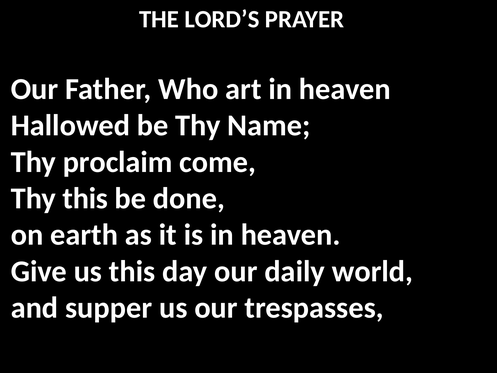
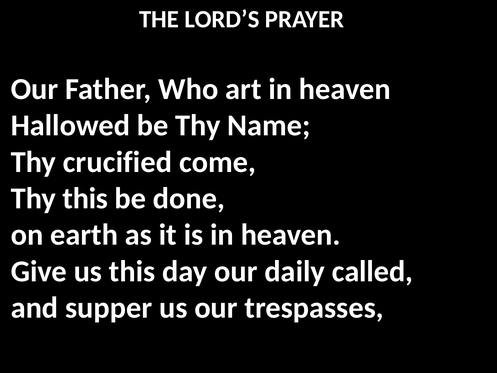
proclaim: proclaim -> crucified
world: world -> called
